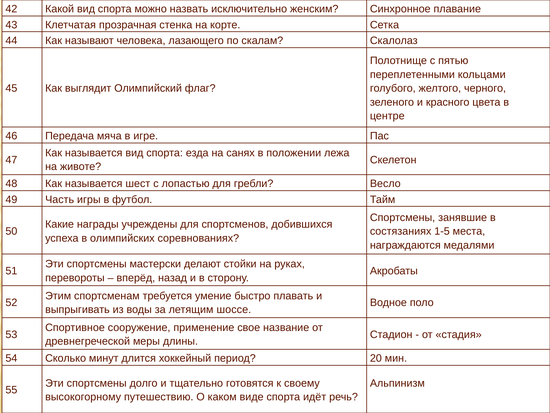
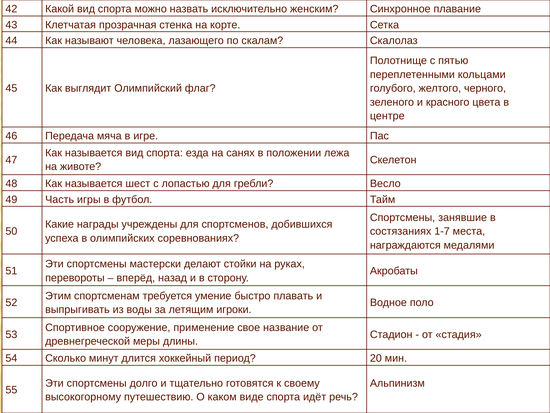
1-5: 1-5 -> 1-7
шоссе: шоссе -> игроки
